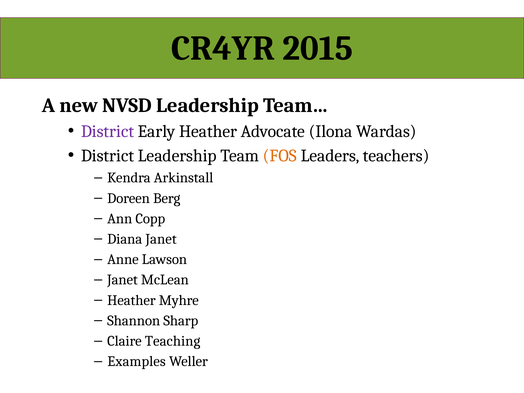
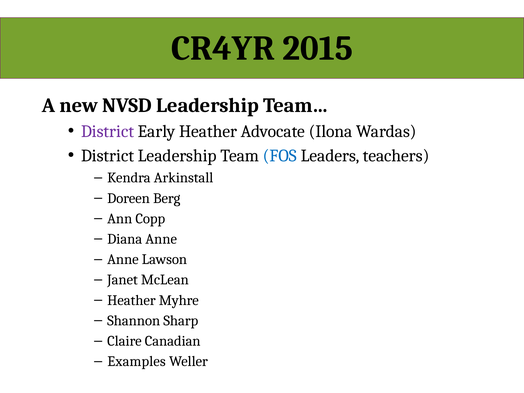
FOS colour: orange -> blue
Diana Janet: Janet -> Anne
Teaching: Teaching -> Canadian
